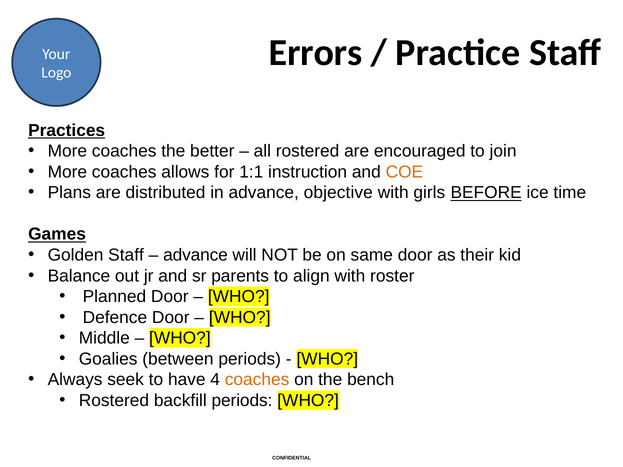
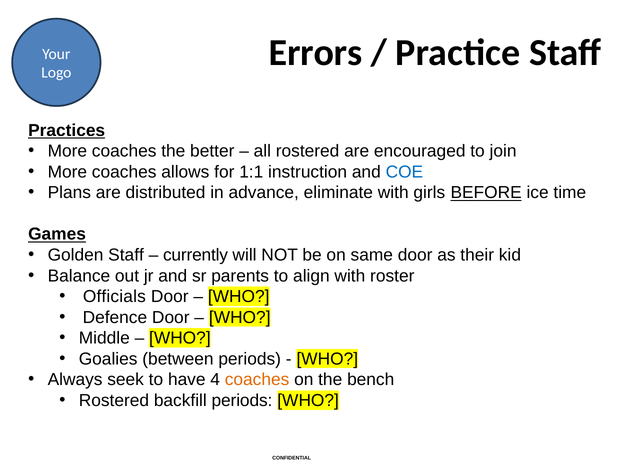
COE colour: orange -> blue
objective: objective -> eliminate
advance at (195, 255): advance -> currently
Planned: Planned -> Officials
